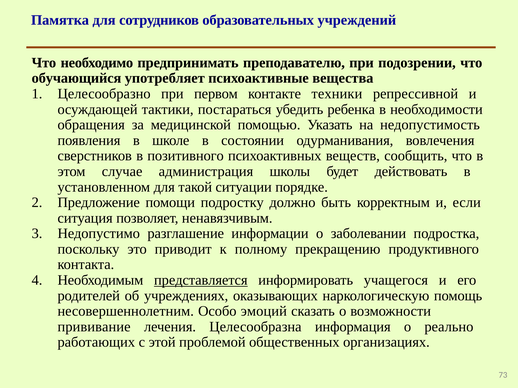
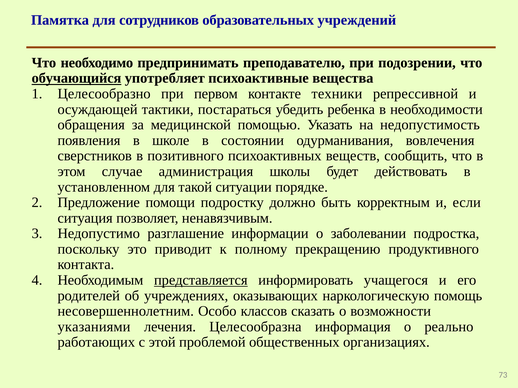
обучающийся underline: none -> present
эмоций: эмоций -> классов
прививание: прививание -> указаниями
